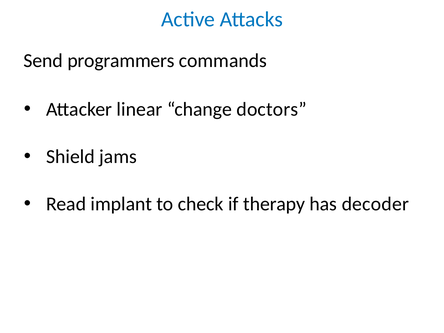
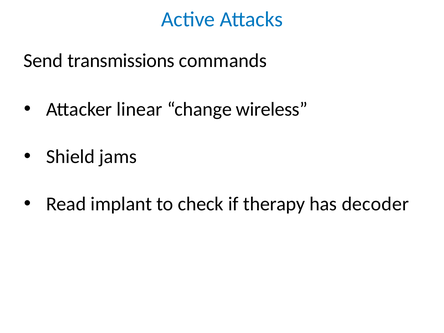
programmers: programmers -> transmissions
doctors: doctors -> wireless
